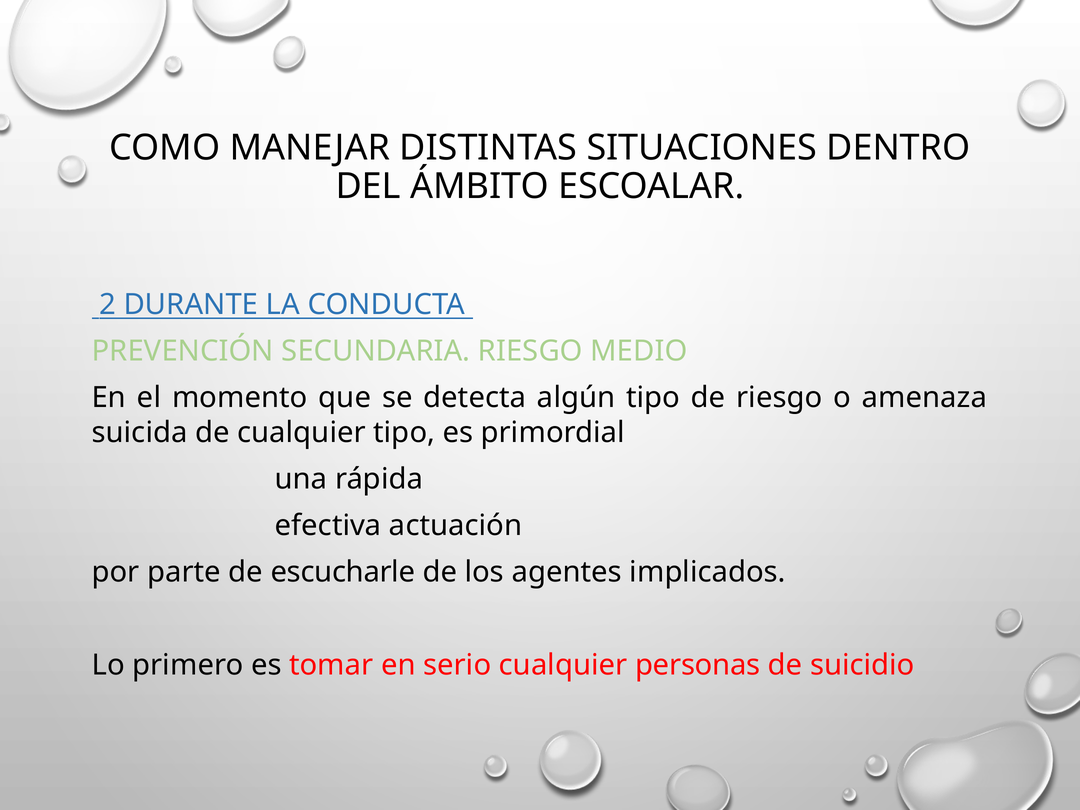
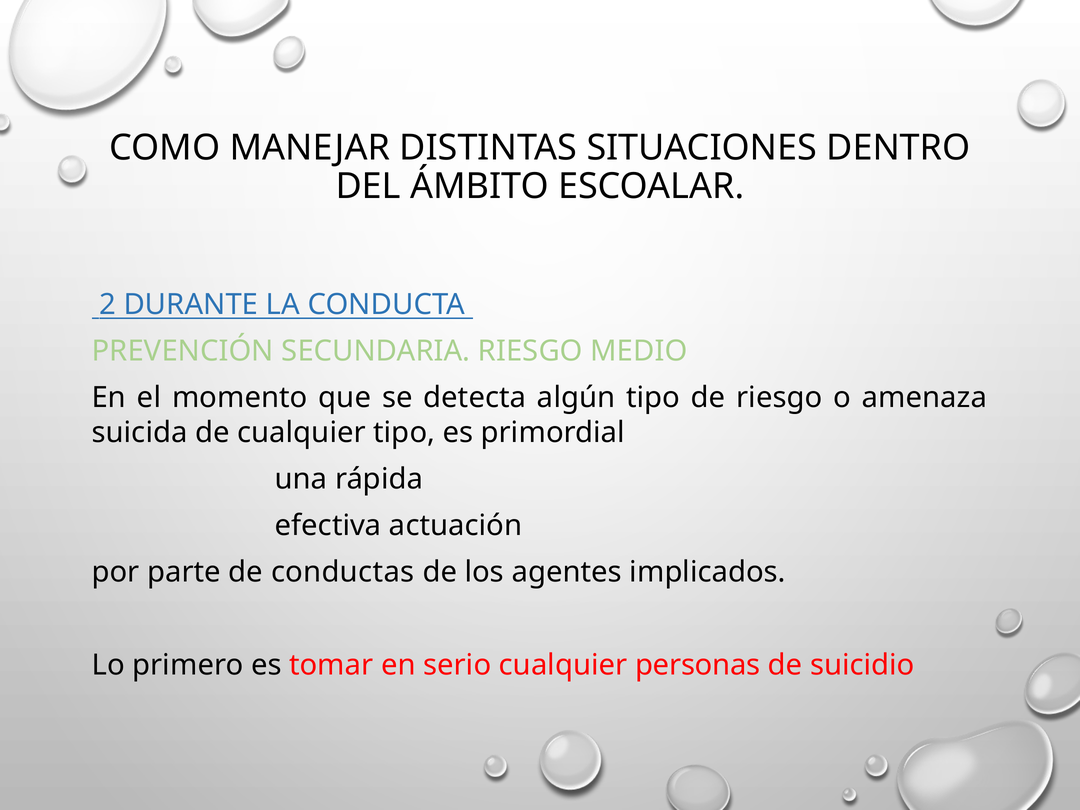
escucharle: escucharle -> conductas
